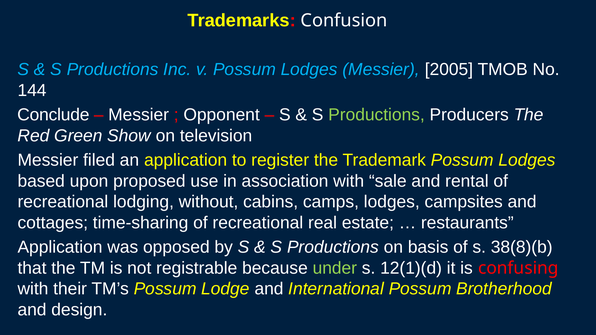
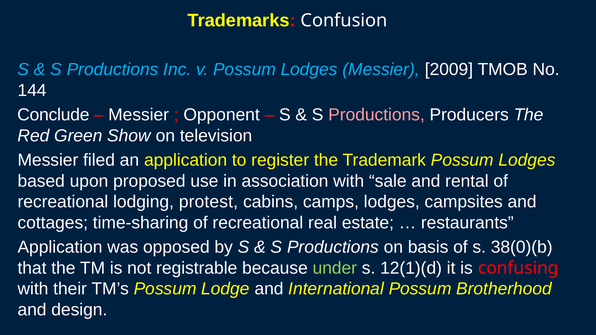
2005: 2005 -> 2009
Productions at (376, 115) colour: light green -> pink
without: without -> protest
38(8)(b: 38(8)(b -> 38(0)(b
